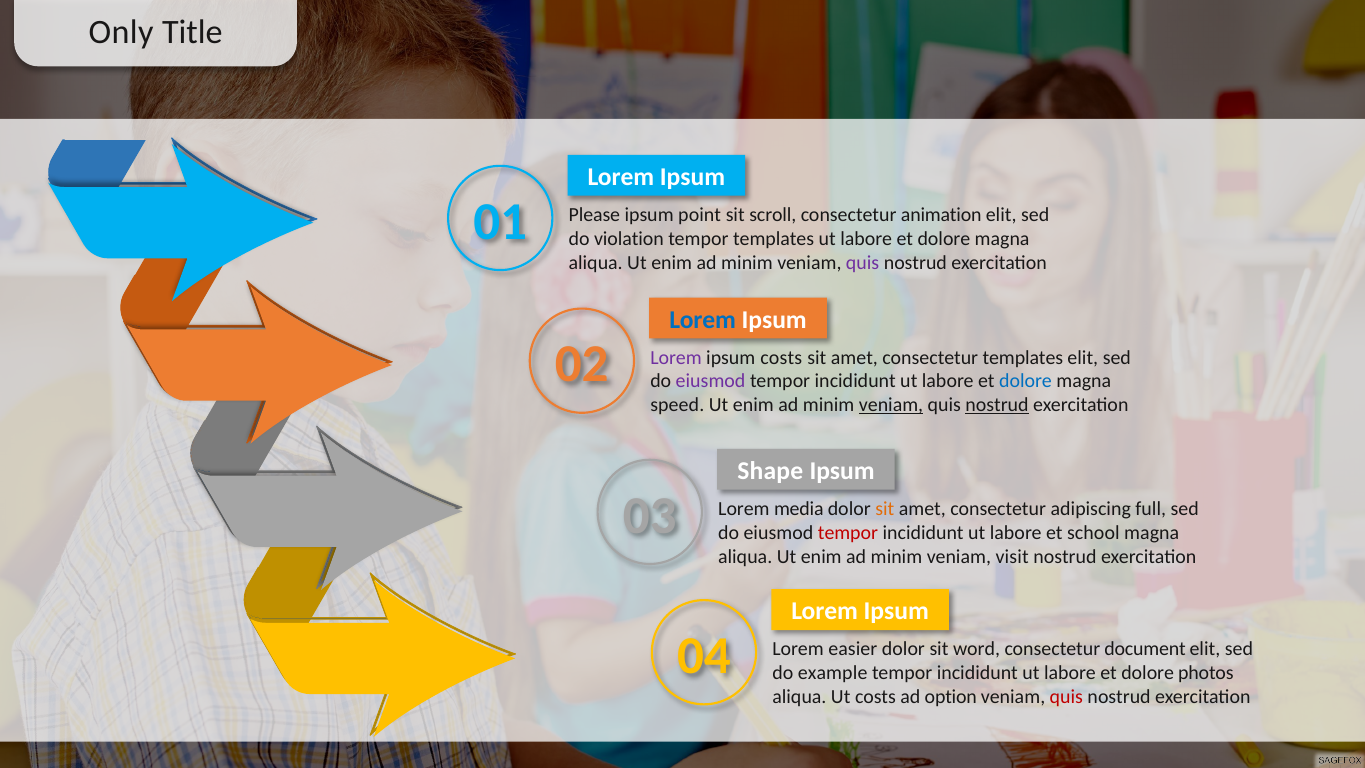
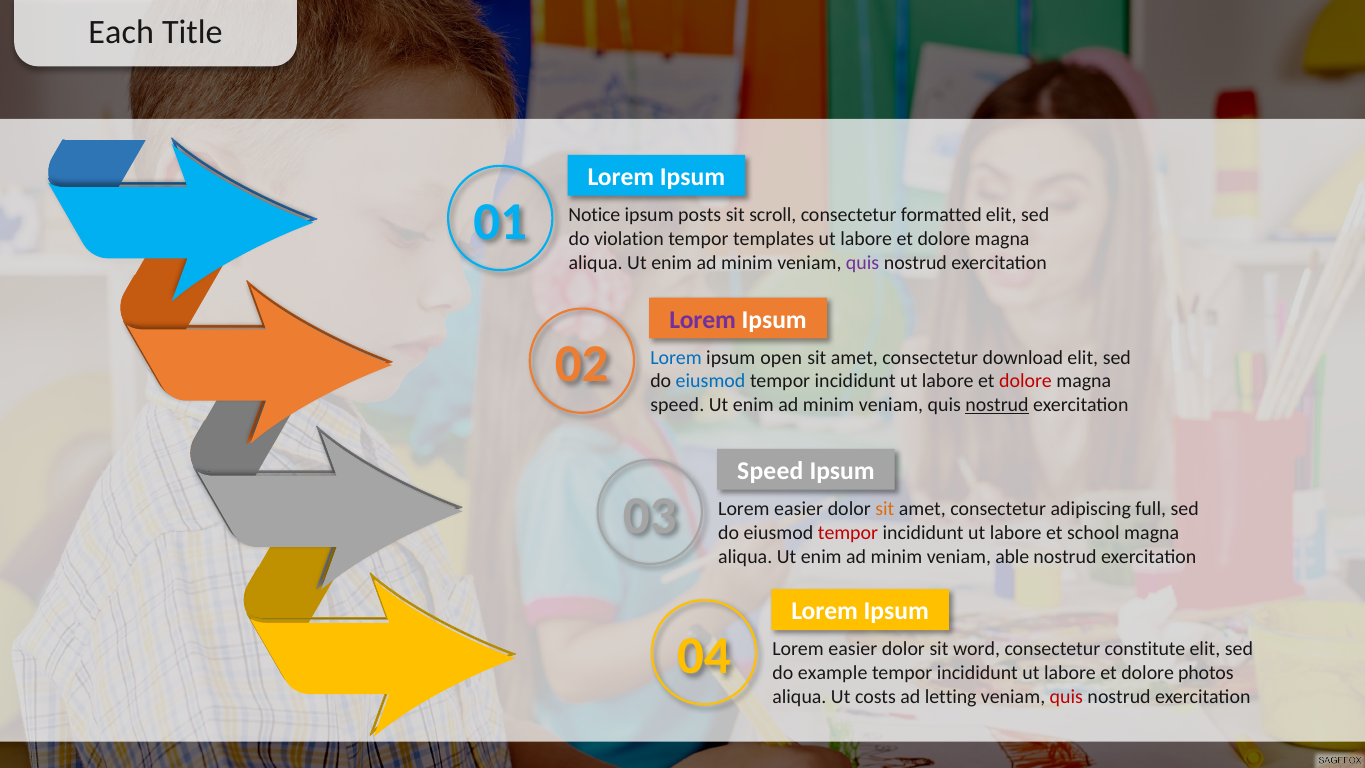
Only: Only -> Each
Please: Please -> Notice
point: point -> posts
animation: animation -> formatted
Lorem at (703, 320) colour: blue -> purple
Lorem at (676, 357) colour: purple -> blue
ipsum costs: costs -> open
consectetur templates: templates -> download
eiusmod at (711, 381) colour: purple -> blue
dolore at (1026, 381) colour: blue -> red
veniam at (891, 405) underline: present -> none
Shape at (770, 471): Shape -> Speed
03 Lorem media: media -> easier
visit: visit -> able
document: document -> constitute
option: option -> letting
